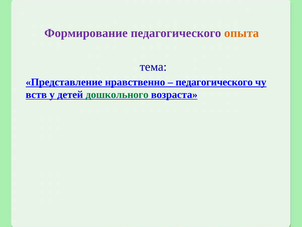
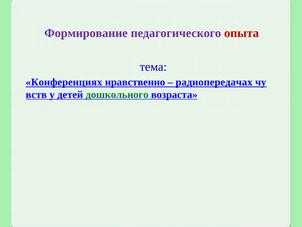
опыта colour: orange -> red
Представление: Представление -> Конференциях
педагогического at (214, 82): педагогического -> радиопередачах
